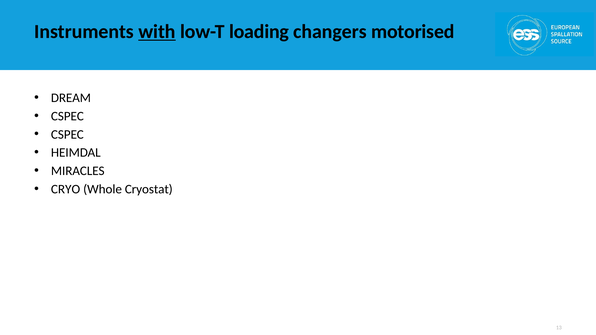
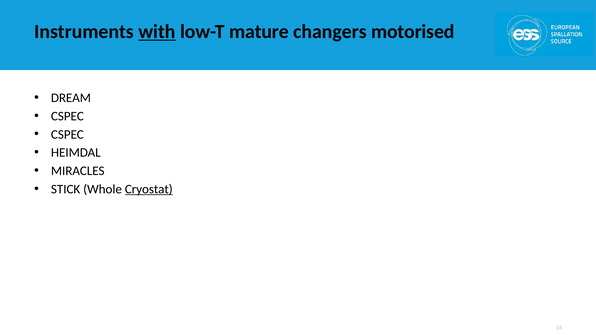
loading: loading -> mature
CRYO: CRYO -> STICK
Cryostat underline: none -> present
